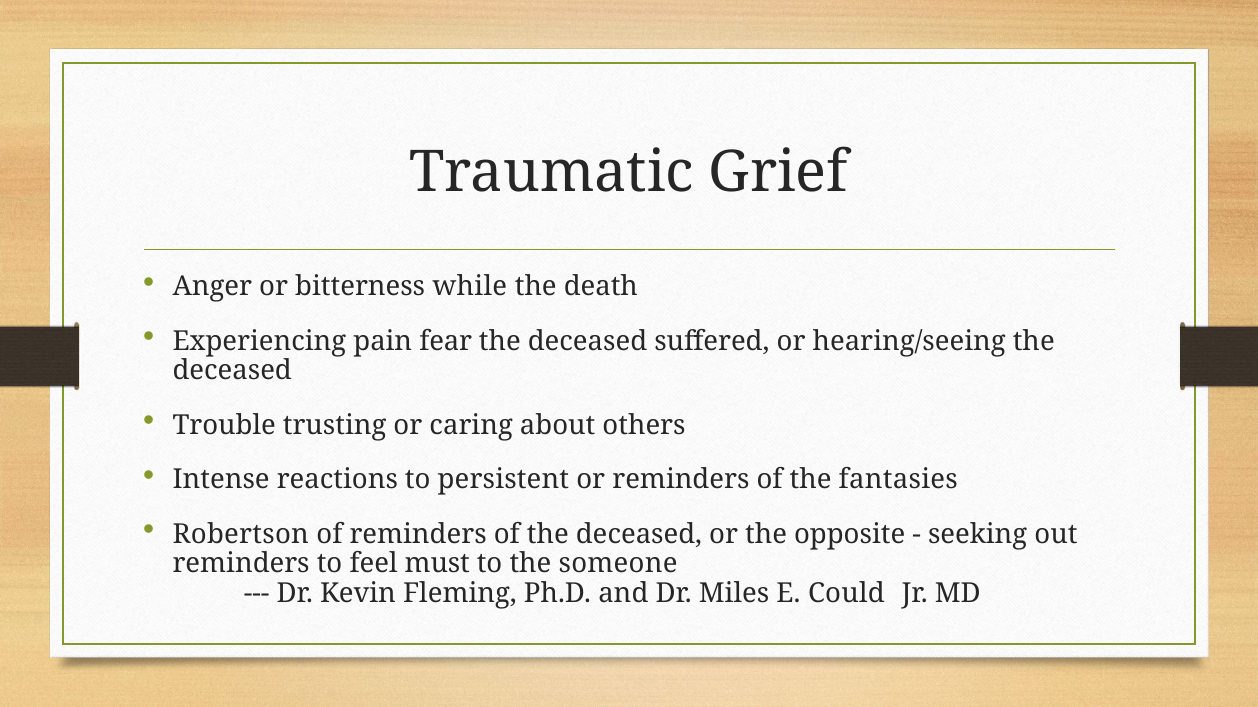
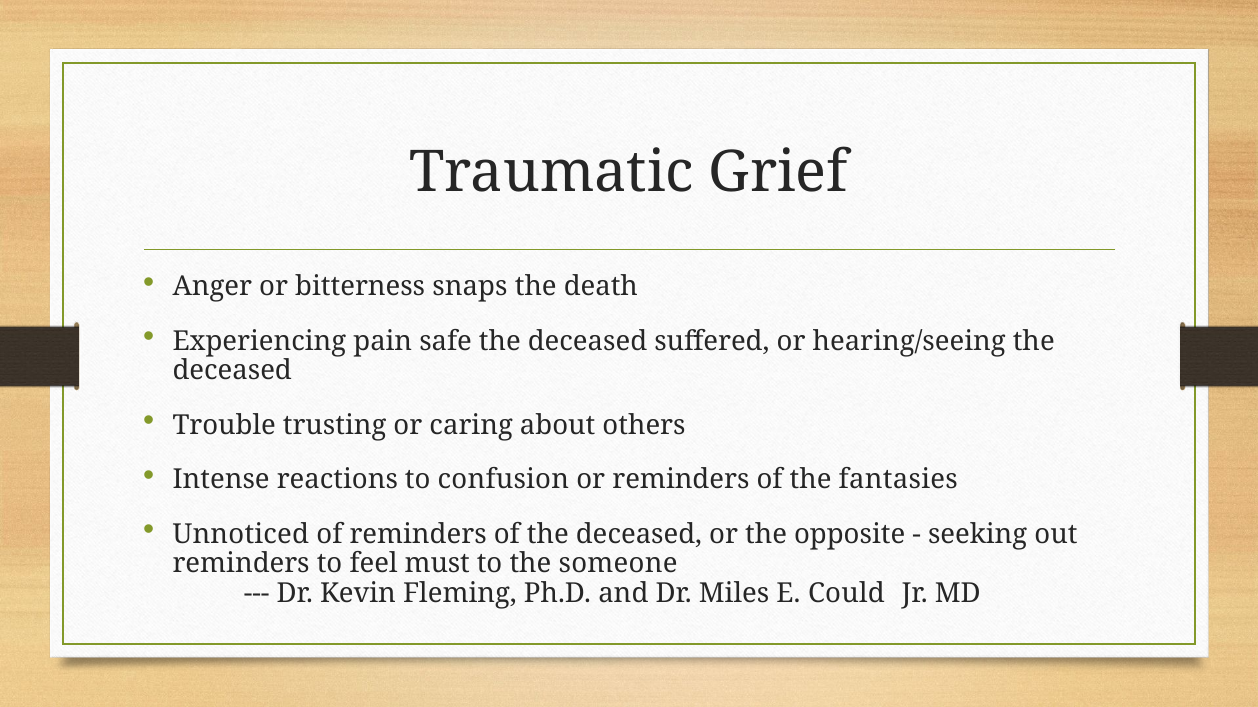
while: while -> snaps
fear: fear -> safe
persistent: persistent -> confusion
Robertson: Robertson -> Unnoticed
